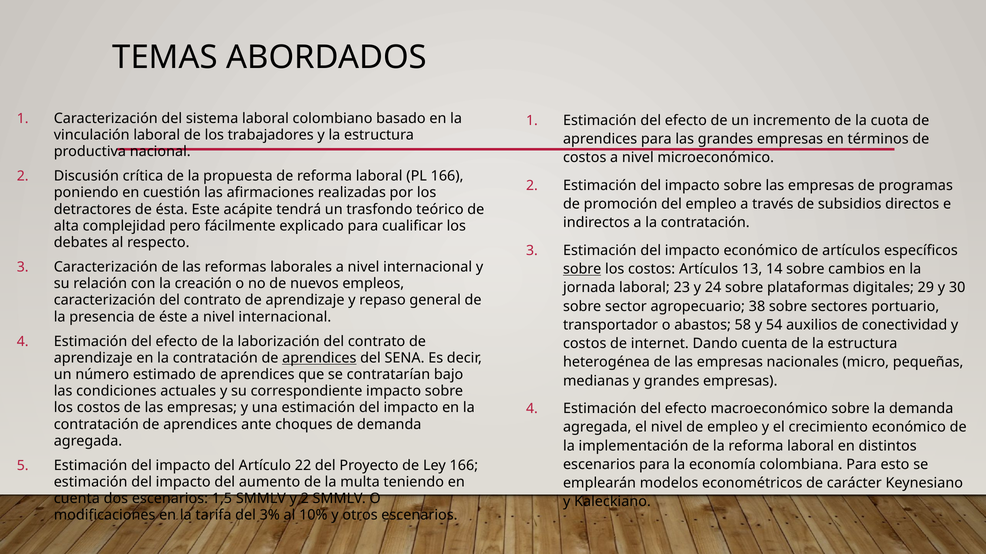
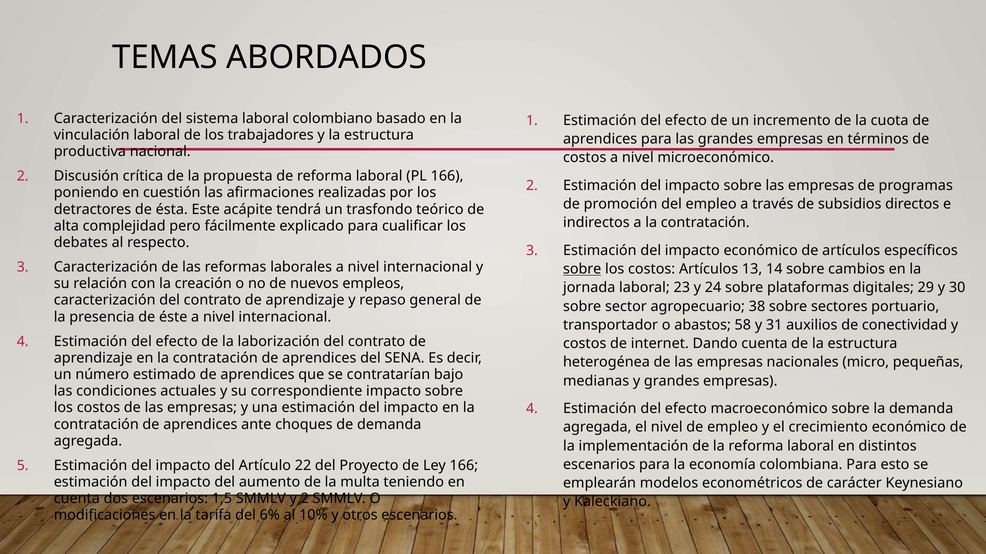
54: 54 -> 31
aprendices at (319, 358) underline: present -> none
3%: 3% -> 6%
